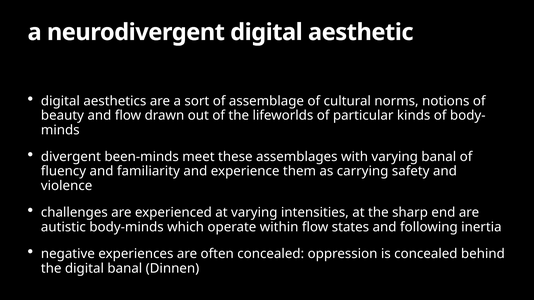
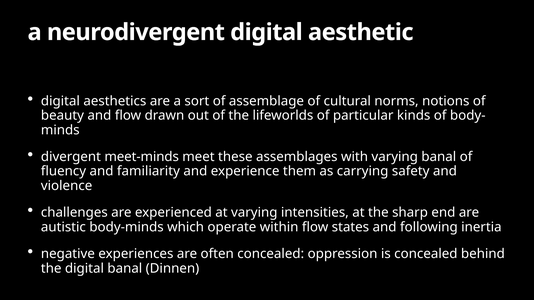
been-minds: been-minds -> meet-minds
